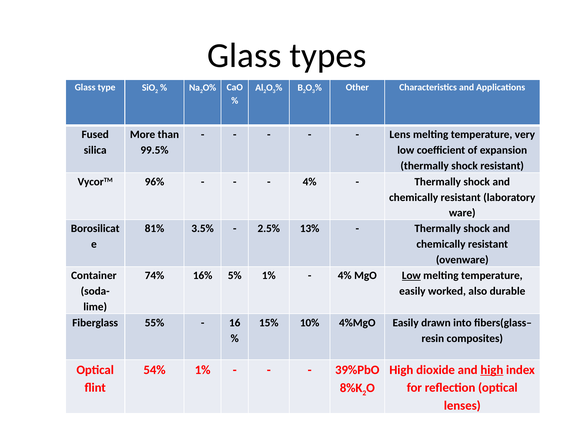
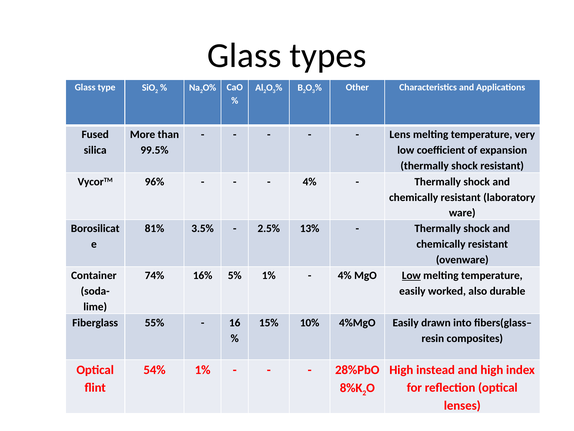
39%PbO: 39%PbO -> 28%PbO
dioxide: dioxide -> instead
high at (492, 369) underline: present -> none
